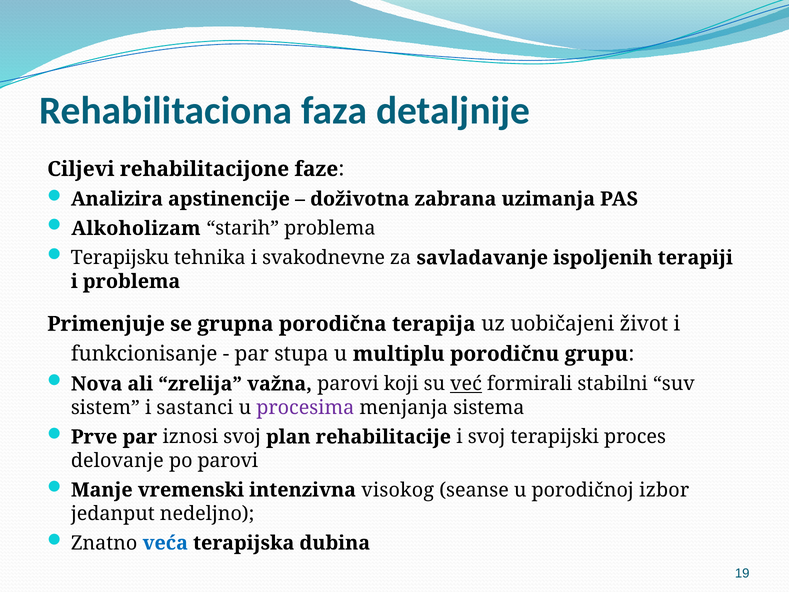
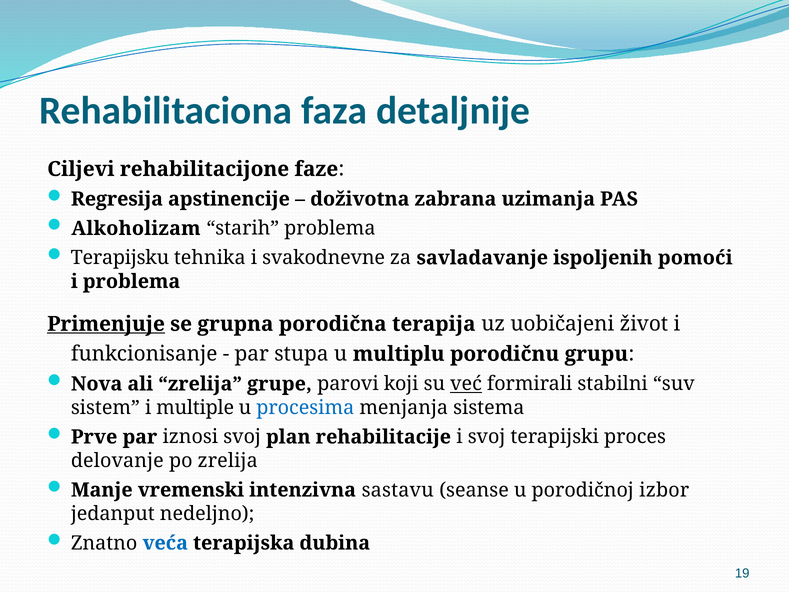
Analizira: Analizira -> Regresija
terapiji: terapiji -> pomoći
Primenjuje underline: none -> present
važna: važna -> grupe
sastanci: sastanci -> multiple
procesima colour: purple -> blue
po parovi: parovi -> zrelija
visokog: visokog -> sastavu
